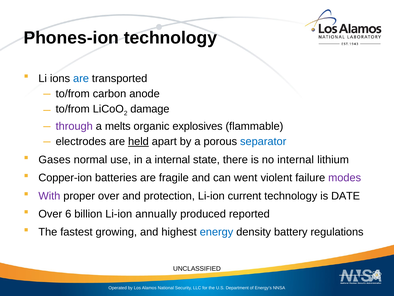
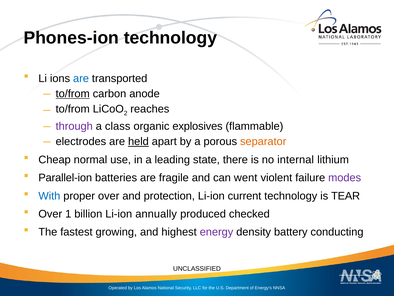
to/from at (73, 94) underline: none -> present
damage: damage -> reaches
melts: melts -> class
separator colour: blue -> orange
Gases: Gases -> Cheap
a internal: internal -> leading
Copper-ion: Copper-ion -> Parallel-ion
With colour: purple -> blue
DATE: DATE -> TEAR
6: 6 -> 1
reported: reported -> checked
energy colour: blue -> purple
regulations: regulations -> conducting
